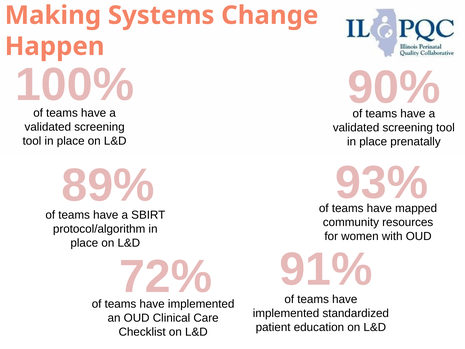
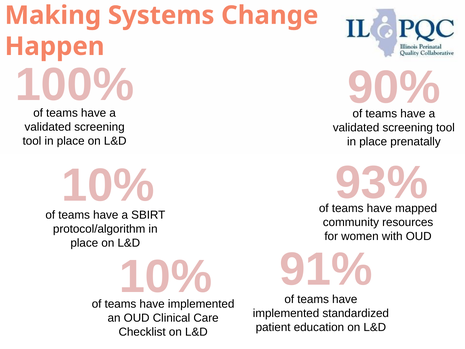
89% at (108, 185): 89% -> 10%
72% at (166, 277): 72% -> 10%
